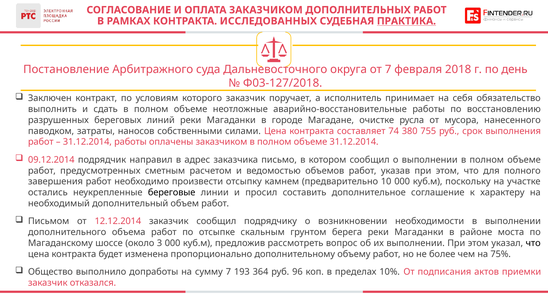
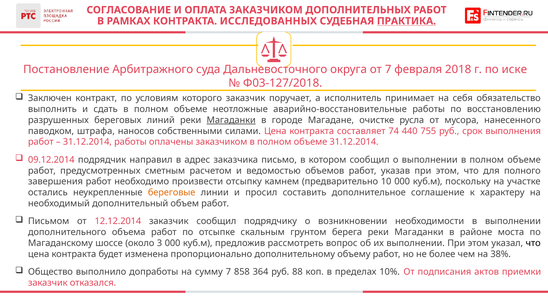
день: день -> иске
Магаданки at (231, 120) underline: none -> present
затраты: затраты -> штрафа
380: 380 -> 440
береговые colour: black -> orange
75%: 75% -> 38%
193: 193 -> 858
96: 96 -> 88
